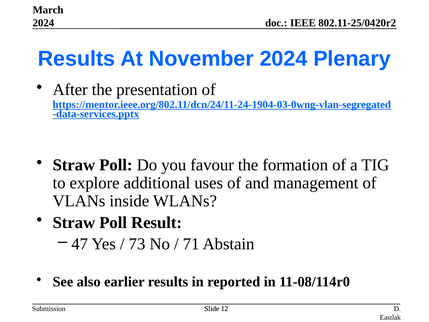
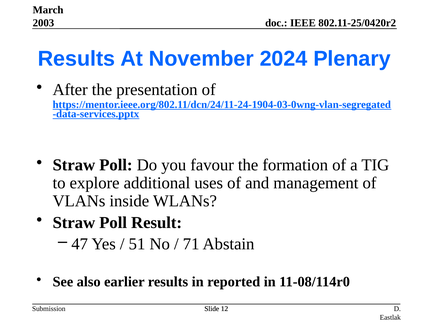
2024 at (43, 23): 2024 -> 2003
73: 73 -> 51
